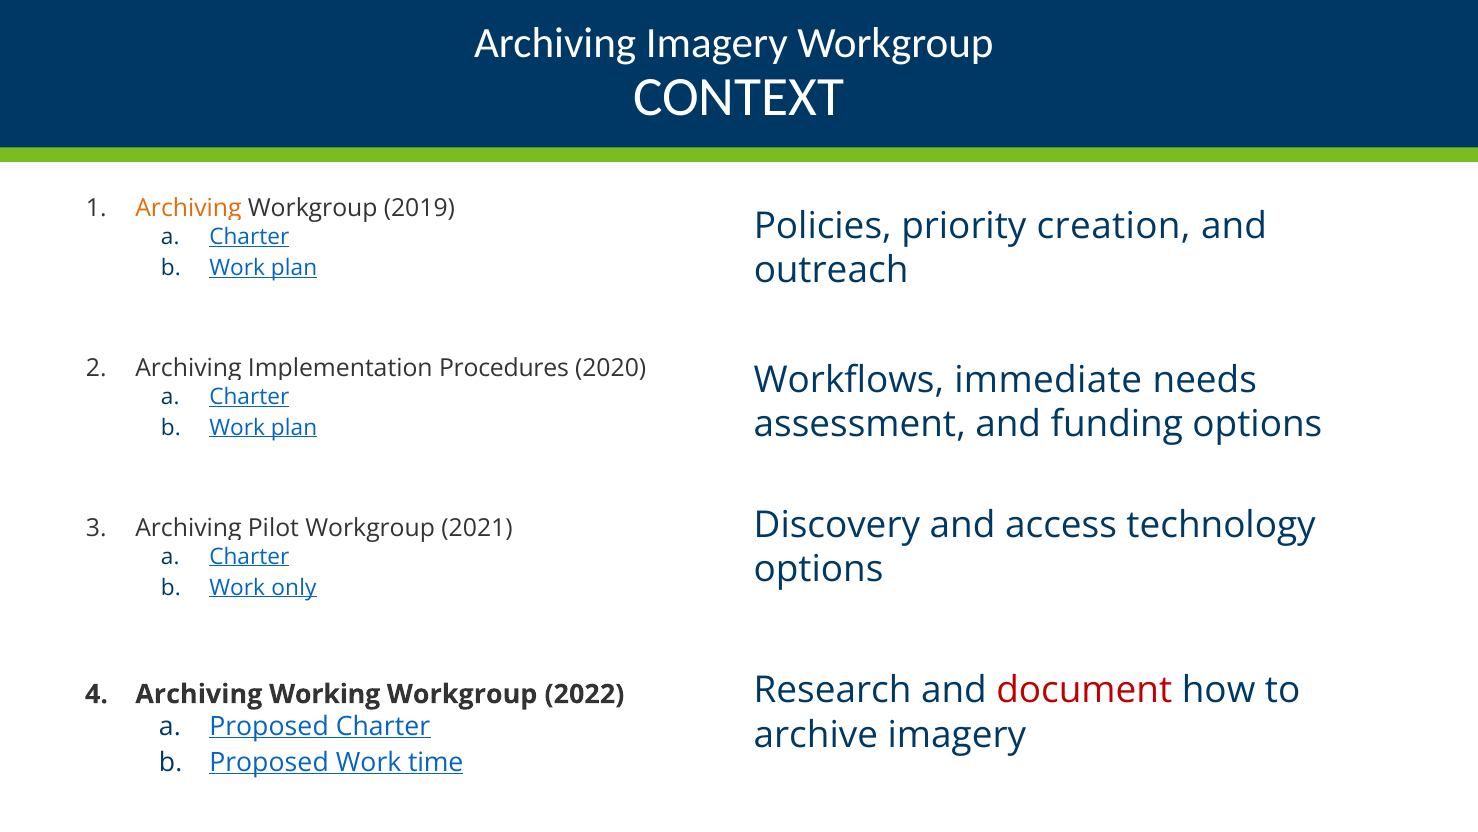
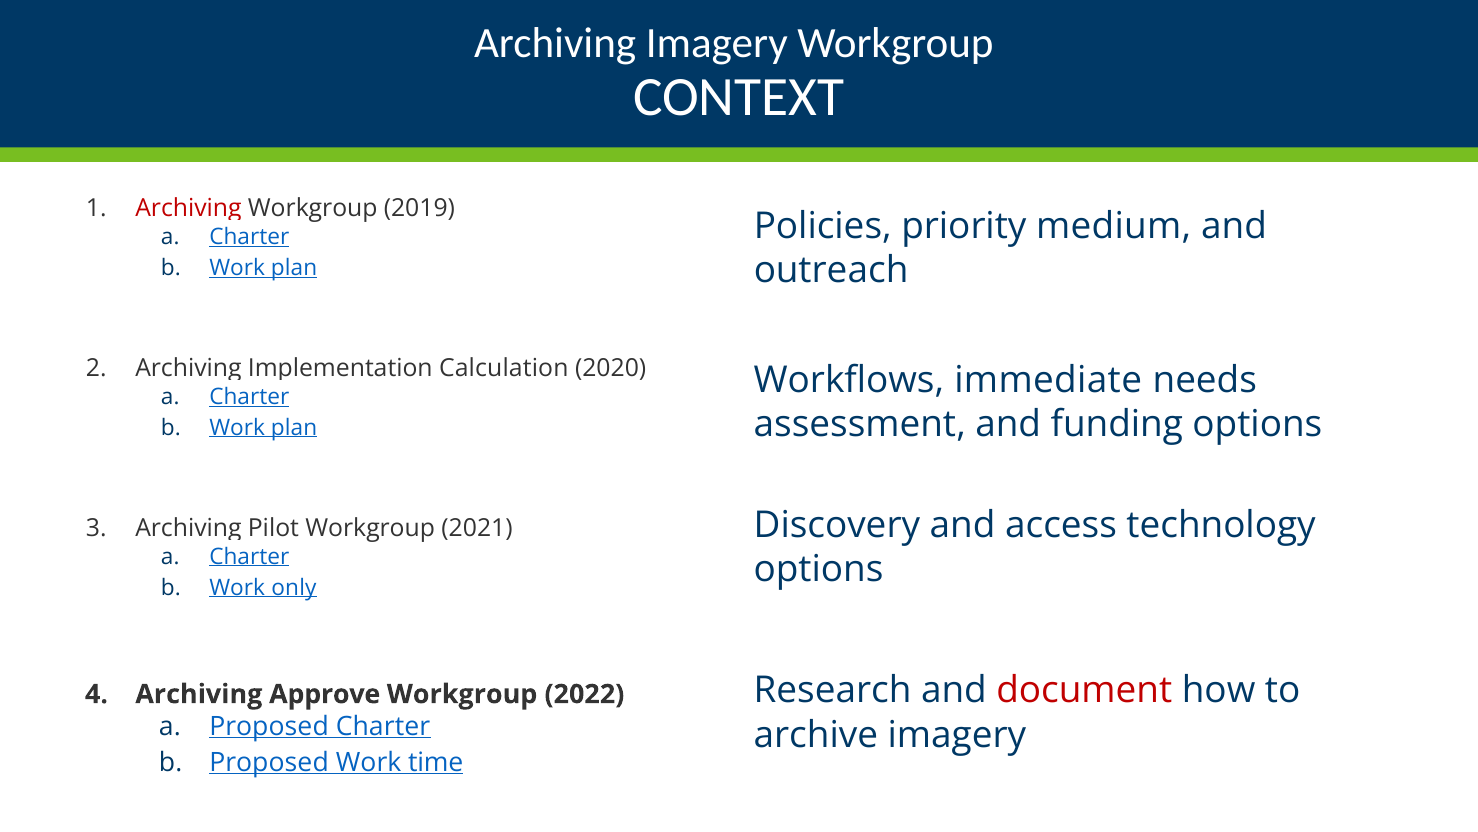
Archiving at (188, 208) colour: orange -> red
creation: creation -> medium
Procedures: Procedures -> Calculation
Working: Working -> Approve
